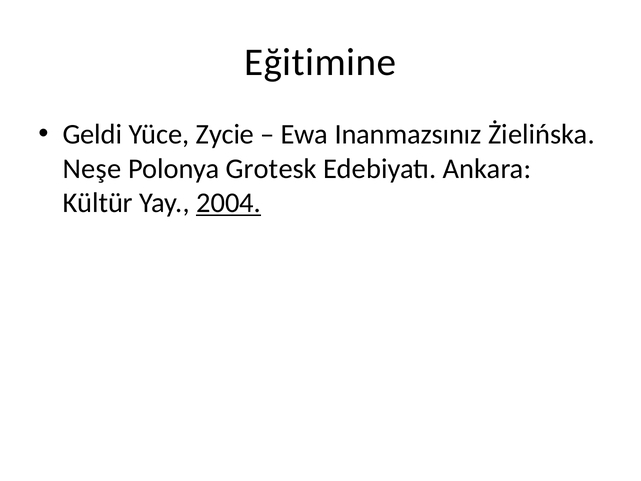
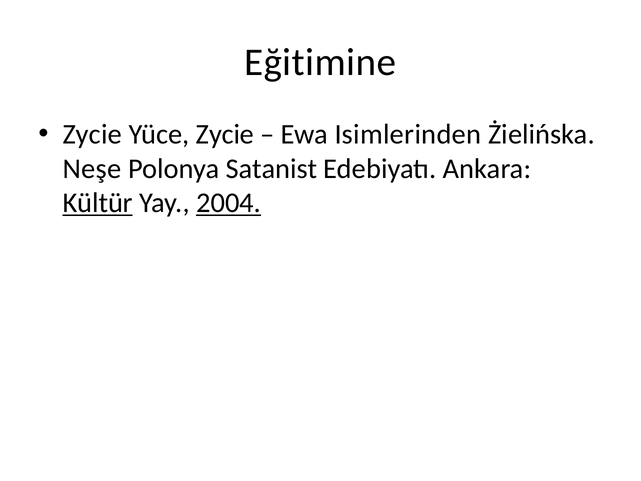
Geldi at (92, 134): Geldi -> Zycie
Inanmazsınız: Inanmazsınız -> Isimlerinden
Grotesk: Grotesk -> Satanist
Kültür underline: none -> present
